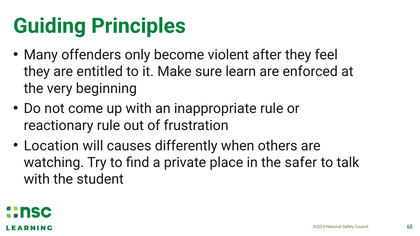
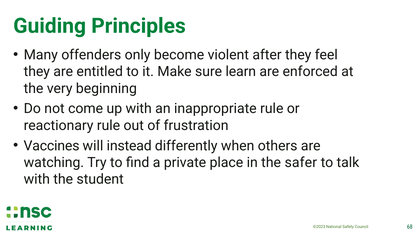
Location: Location -> Vaccines
causes: causes -> instead
